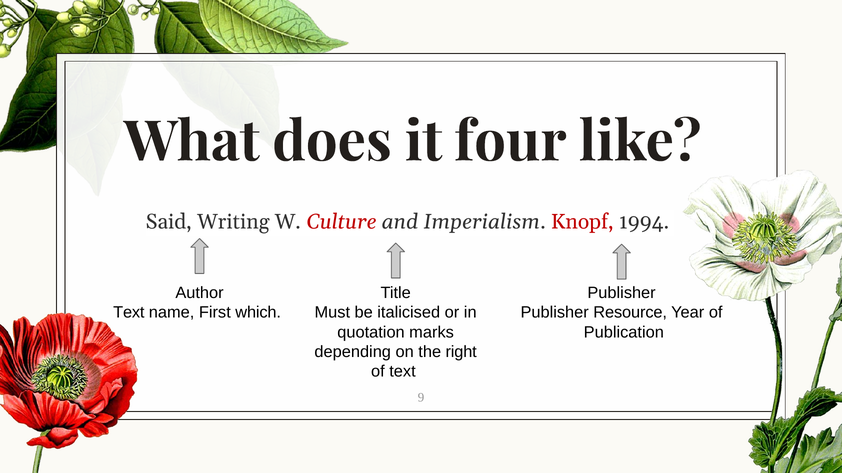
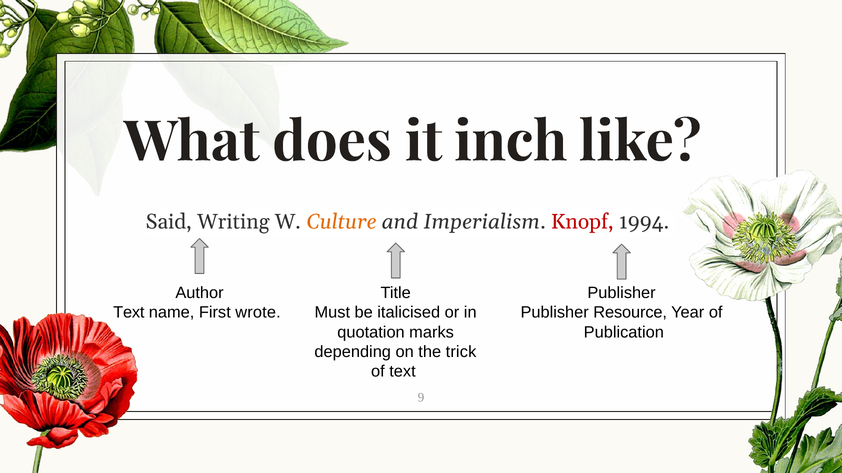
four: four -> inch
Culture colour: red -> orange
which: which -> wrote
right: right -> trick
